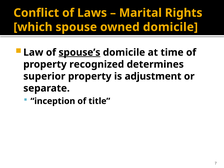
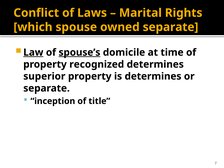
owned domicile: domicile -> separate
Law underline: none -> present
is adjustment: adjustment -> determines
